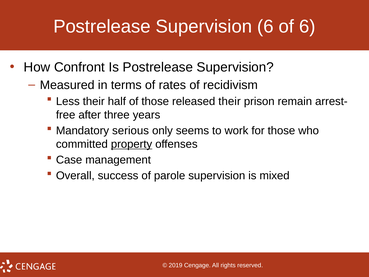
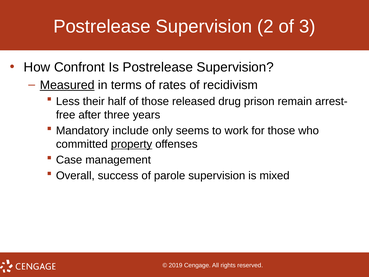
Supervision 6: 6 -> 2
of 6: 6 -> 3
Measured underline: none -> present
released their: their -> drug
serious: serious -> include
